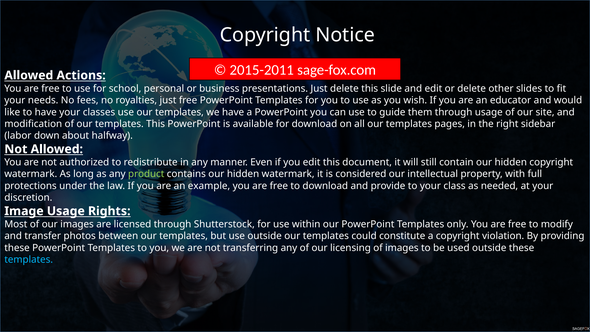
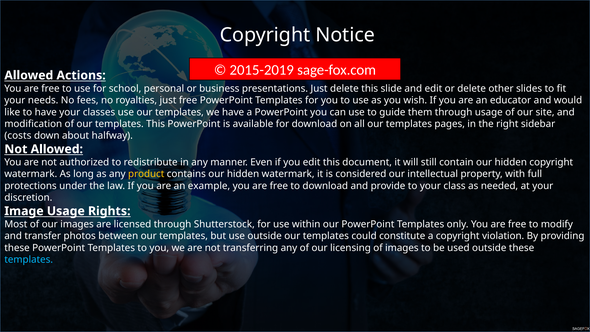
2015-2011: 2015-2011 -> 2015-2019
labor: labor -> costs
product colour: light green -> yellow
